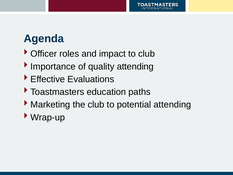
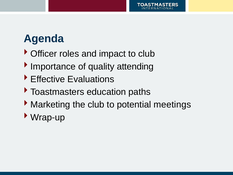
potential attending: attending -> meetings
